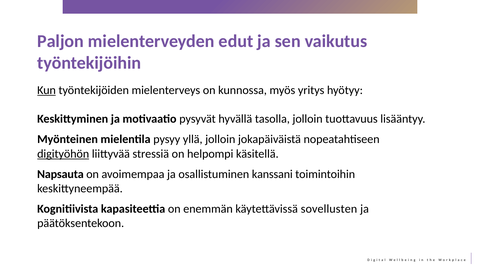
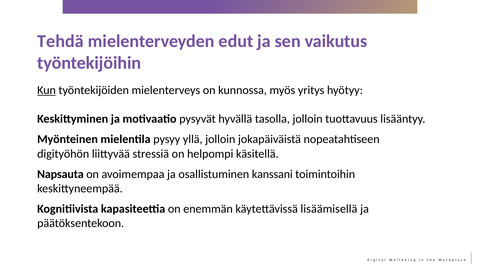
Paljon: Paljon -> Tehdä
digityöhön underline: present -> none
sovellusten: sovellusten -> lisäämisellä
